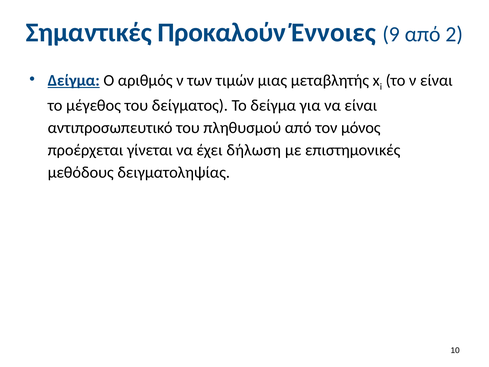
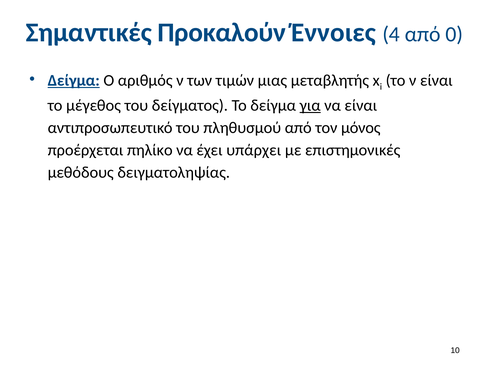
9: 9 -> 4
2: 2 -> 0
για underline: none -> present
γίνεται: γίνεται -> πηλίκο
δήλωση: δήλωση -> υπάρχει
